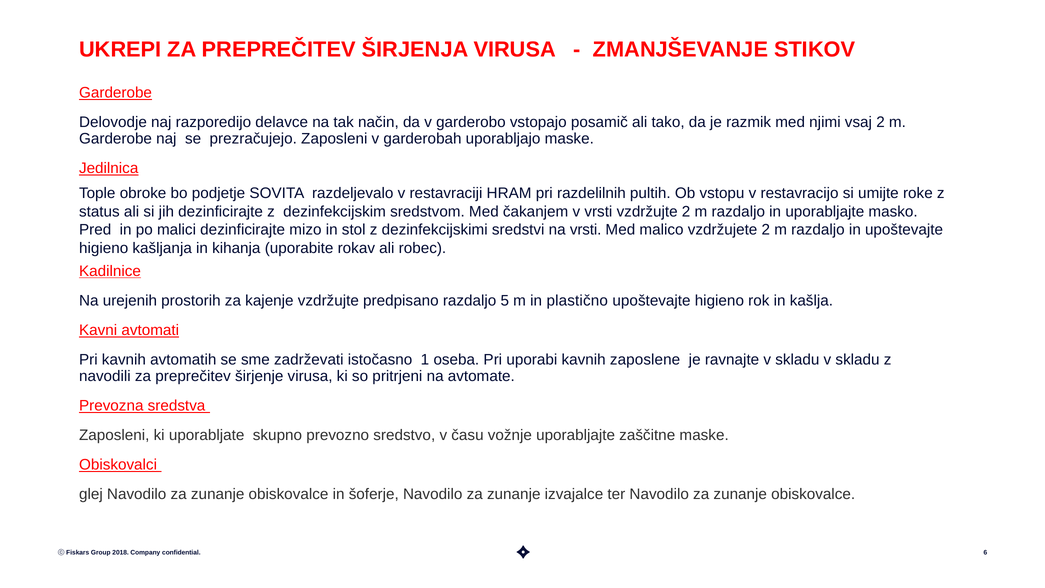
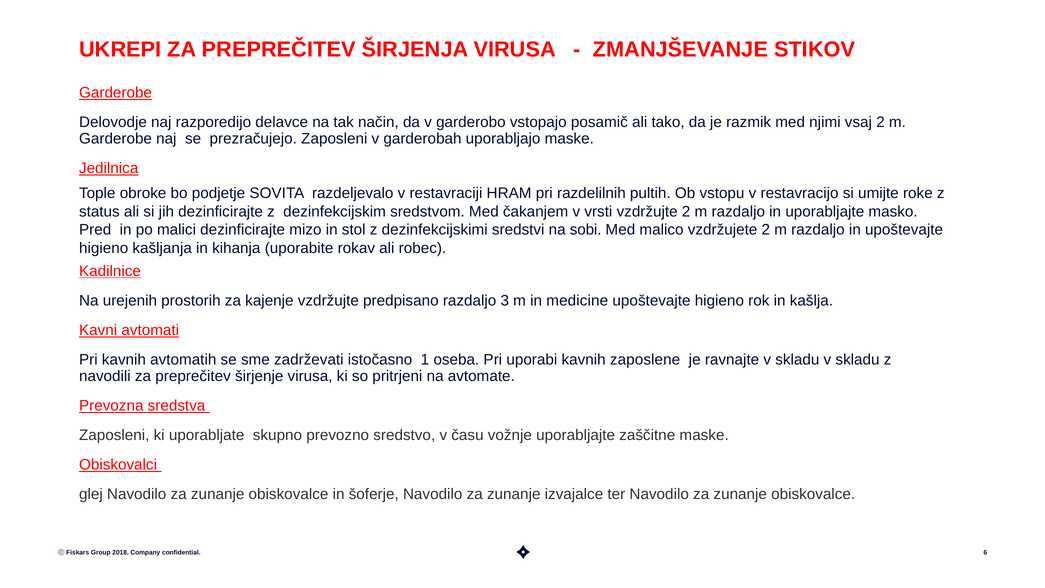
na vrsti: vrsti -> sobi
5: 5 -> 3
plastično: plastično -> medicine
